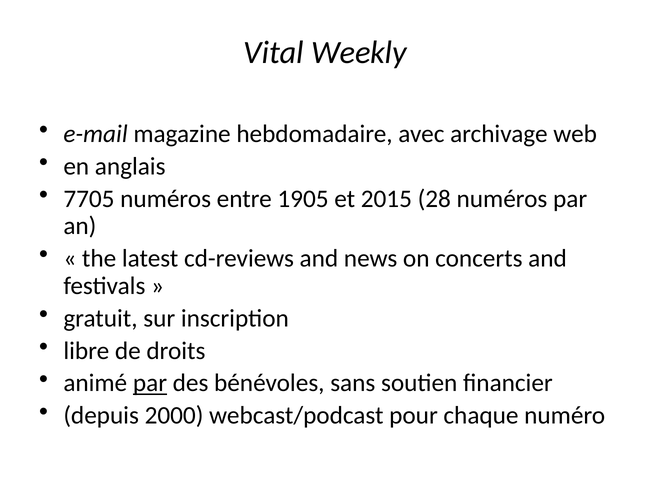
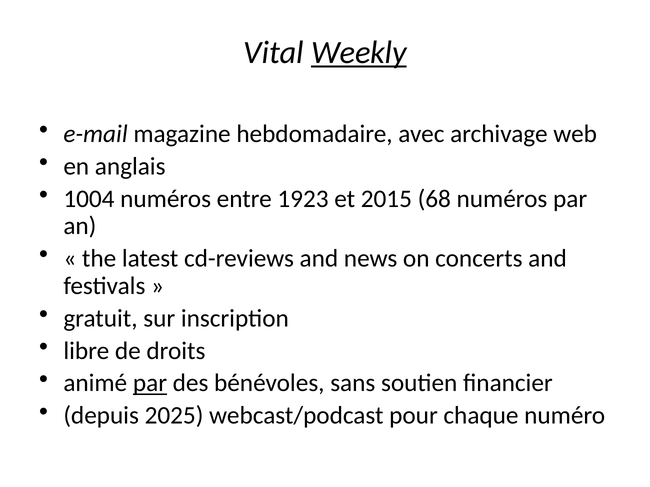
Weekly underline: none -> present
7705: 7705 -> 1004
1905: 1905 -> 1923
28: 28 -> 68
2000: 2000 -> 2025
